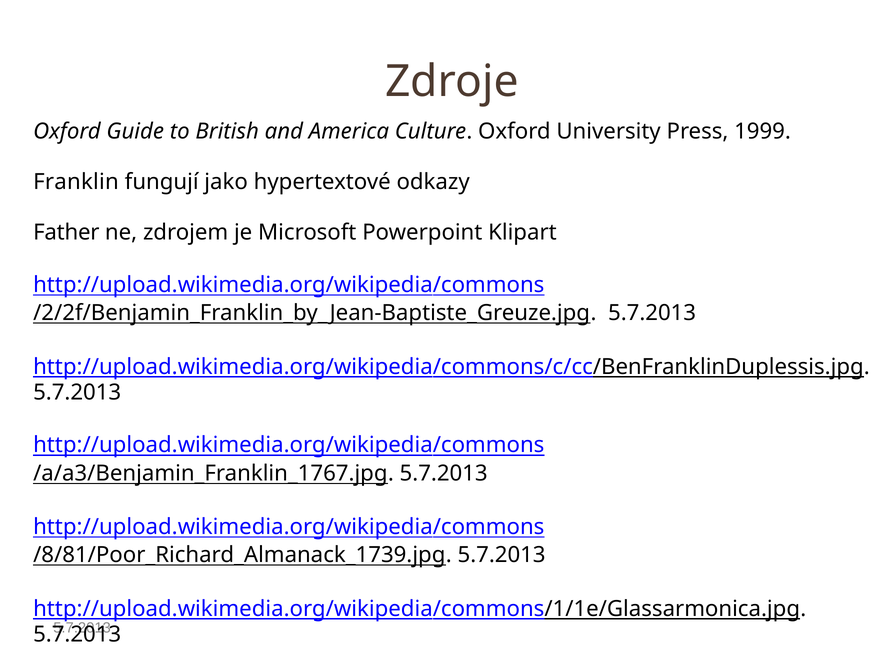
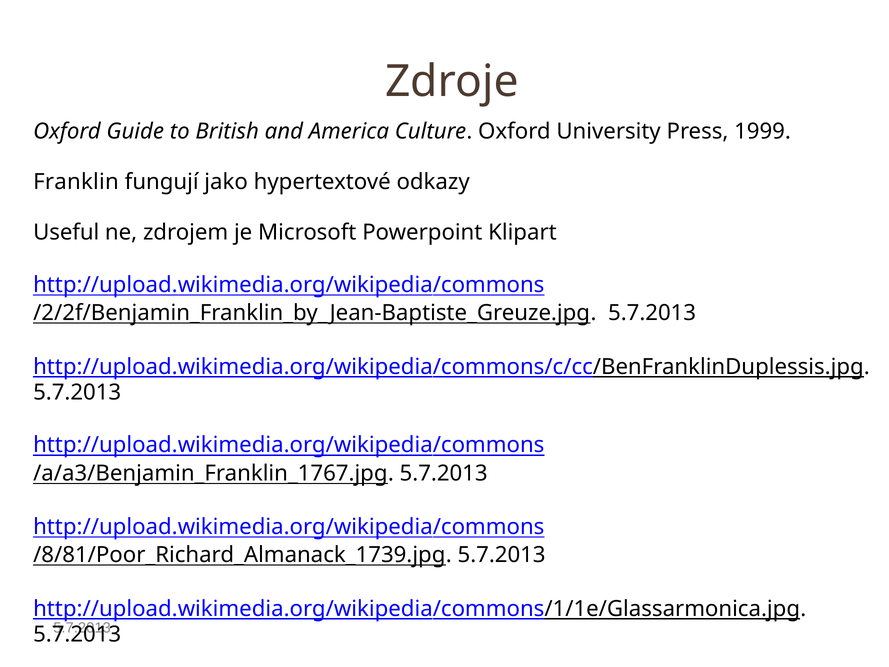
Father: Father -> Useful
